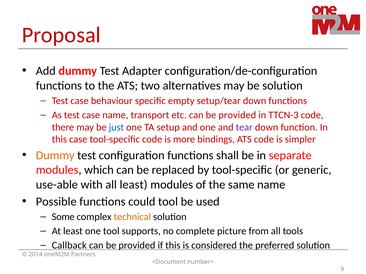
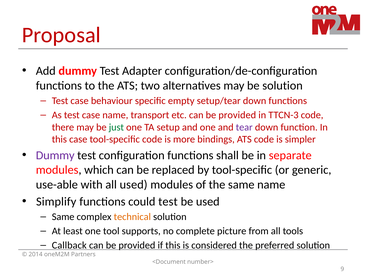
just colour: blue -> green
Dummy at (55, 156) colour: orange -> purple
all least: least -> used
Possible: Possible -> Simplify
could tool: tool -> test
Some at (63, 217): Some -> Same
